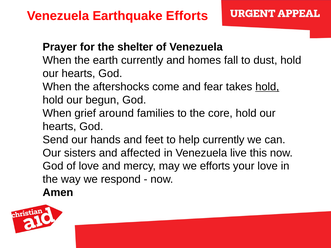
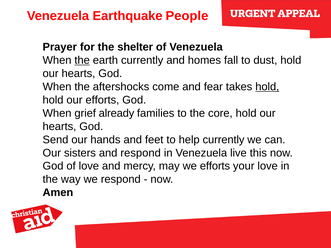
Earthquake Efforts: Efforts -> People
the at (82, 60) underline: none -> present
our begun: begun -> efforts
around: around -> already
and affected: affected -> respond
